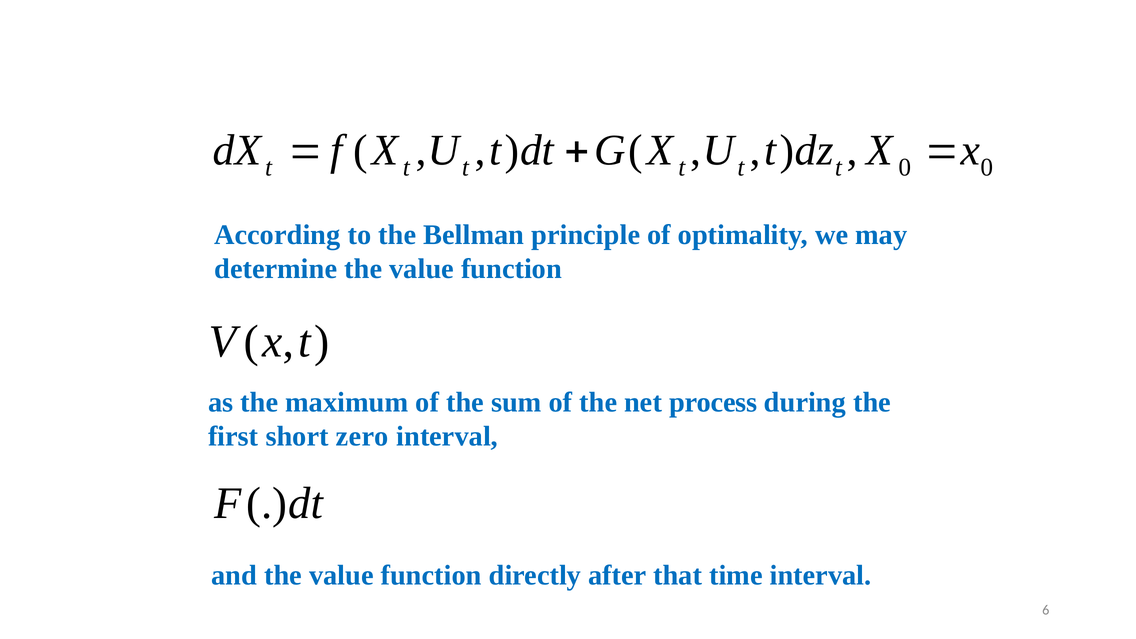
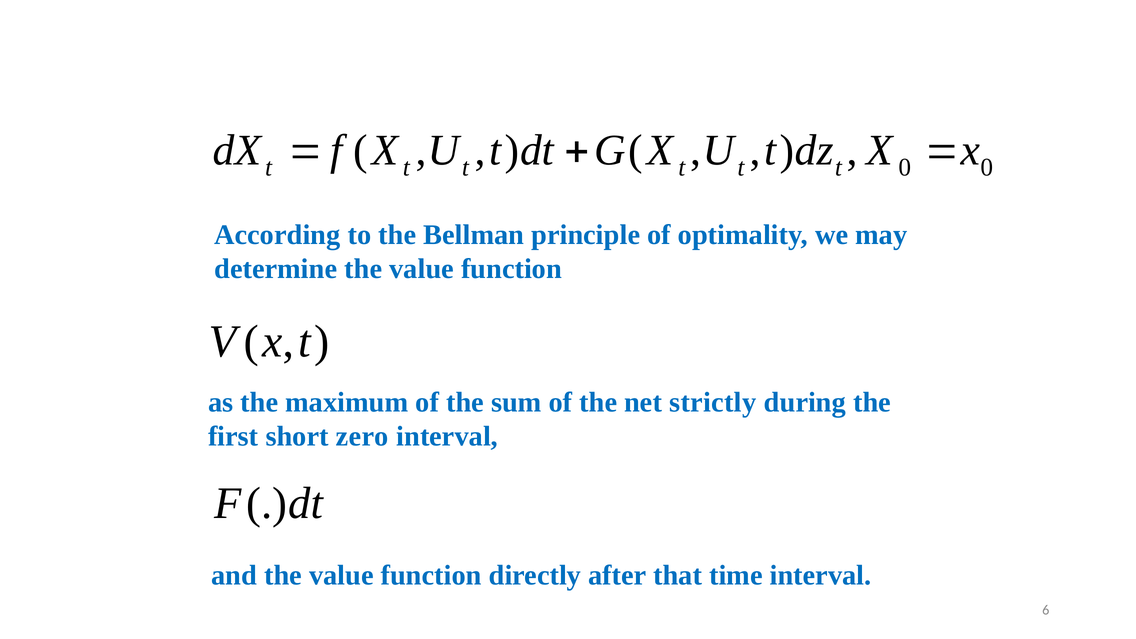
process: process -> strictly
